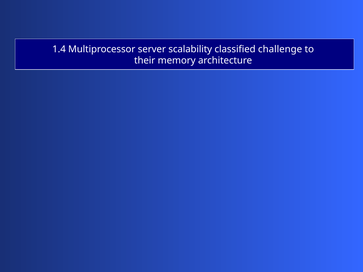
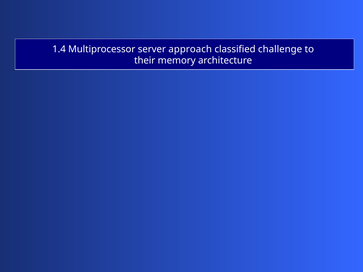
scalability: scalability -> approach
